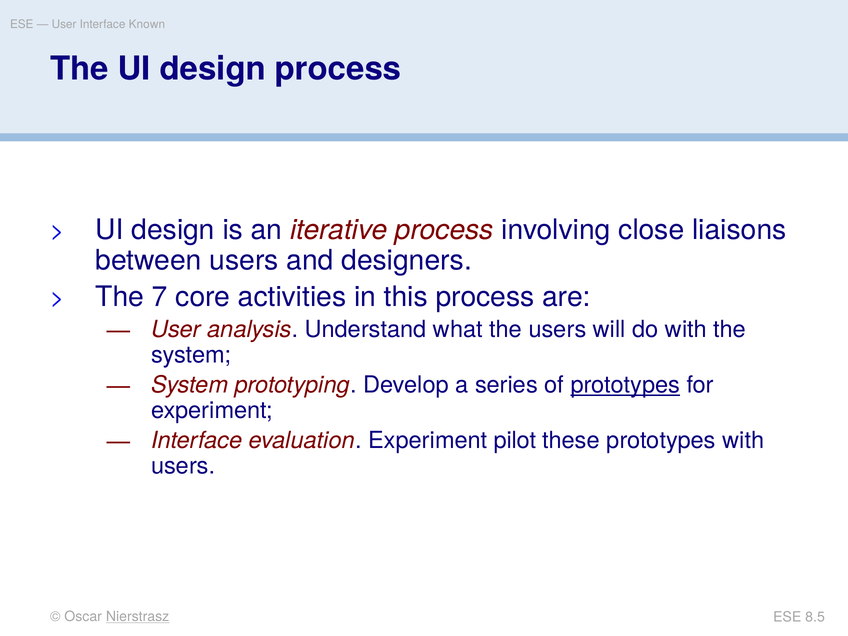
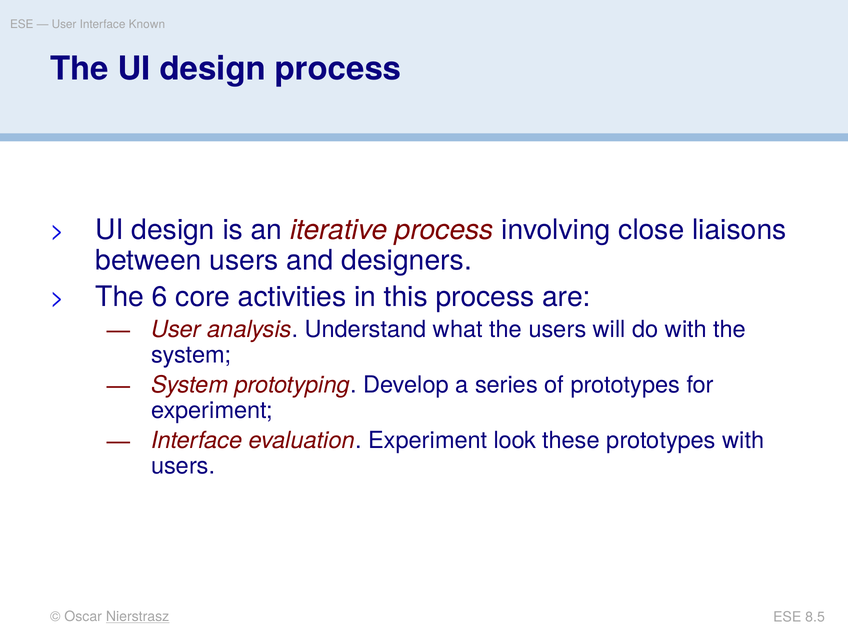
7: 7 -> 6
prototypes at (625, 385) underline: present -> none
pilot: pilot -> look
